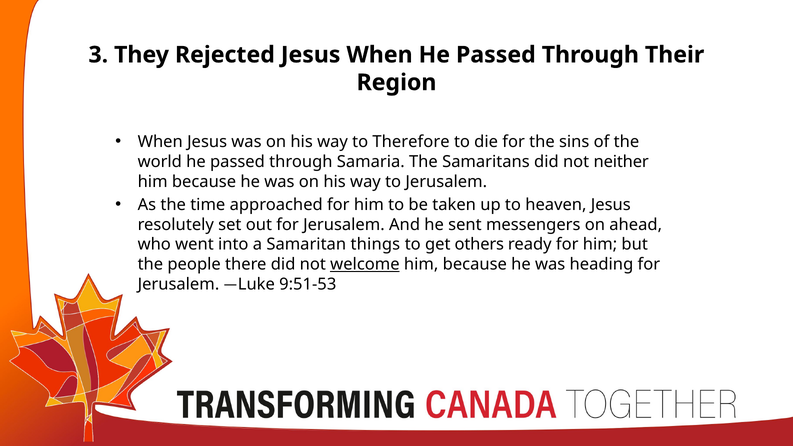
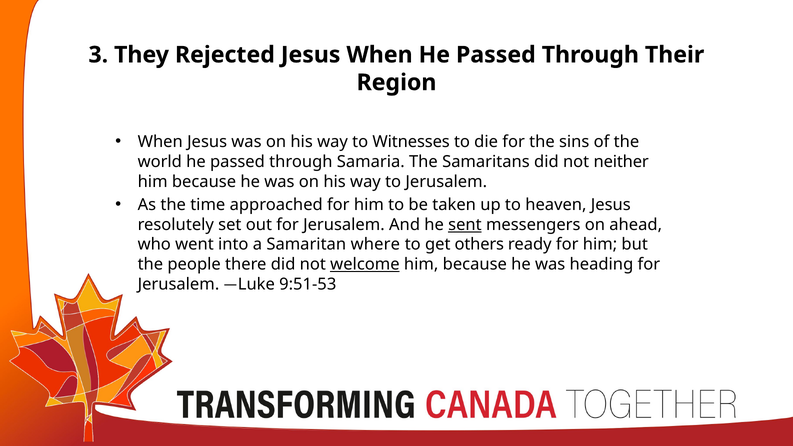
Therefore: Therefore -> Witnesses
sent underline: none -> present
things: things -> where
